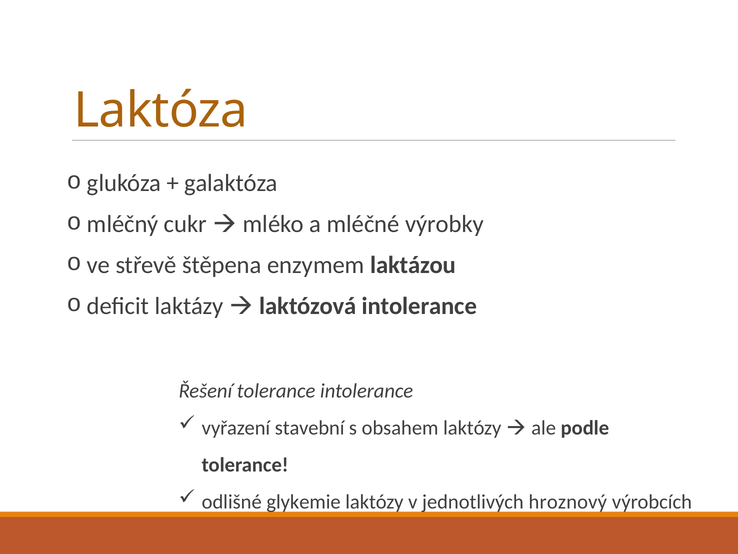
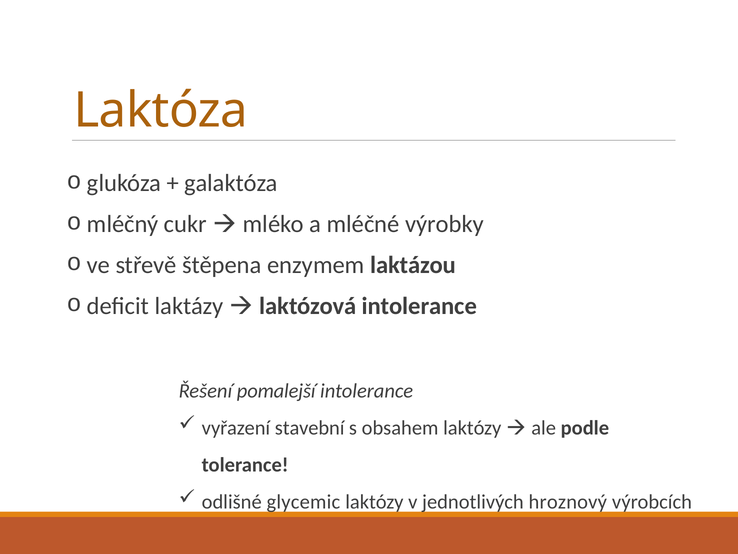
Řešení tolerance: tolerance -> pomalejší
glykemie: glykemie -> glycemic
